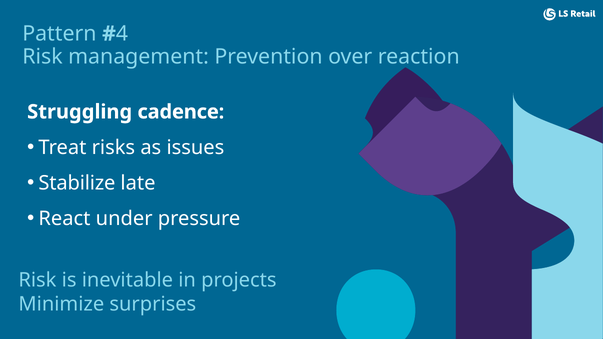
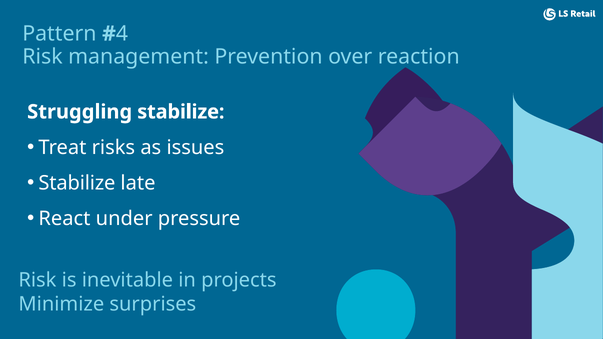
Struggling cadence: cadence -> stabilize
